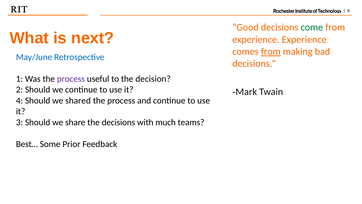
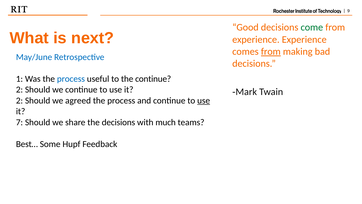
process at (71, 79) colour: purple -> blue
the decision: decision -> continue
4 at (19, 100): 4 -> 2
shared: shared -> agreed
use at (204, 100) underline: none -> present
3: 3 -> 7
Prior: Prior -> Hupf
